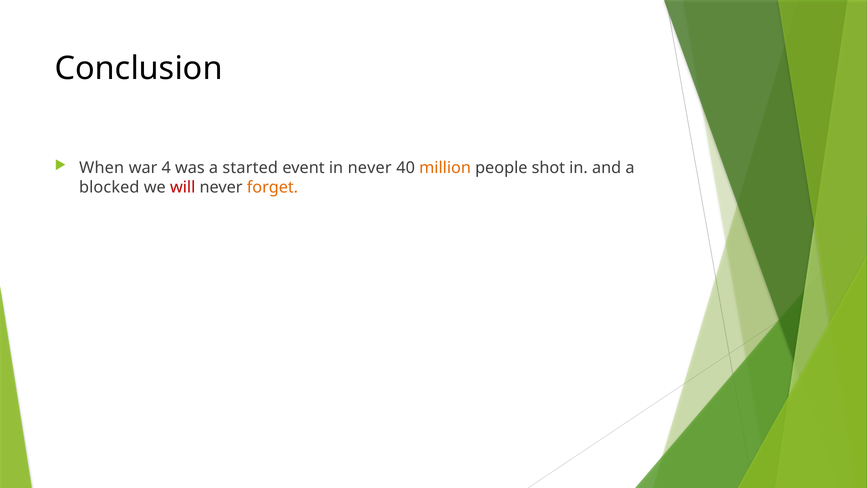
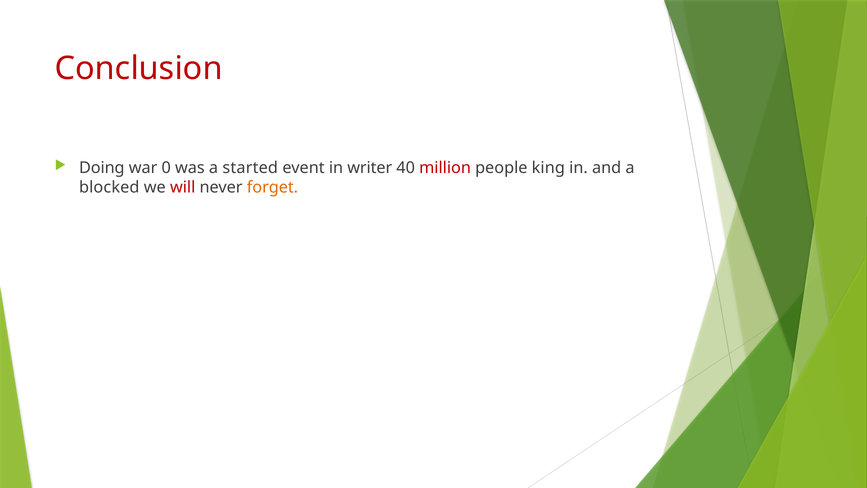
Conclusion colour: black -> red
When: When -> Doing
4: 4 -> 0
in never: never -> writer
million colour: orange -> red
shot: shot -> king
